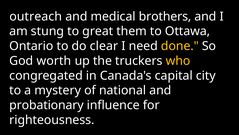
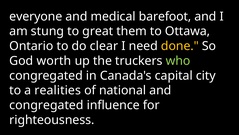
outreach: outreach -> everyone
brothers: brothers -> barefoot
who colour: yellow -> light green
mystery: mystery -> realities
probationary at (46, 105): probationary -> congregated
